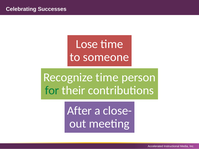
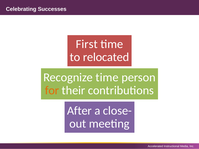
Lose: Lose -> First
someone: someone -> relocated
for colour: green -> orange
